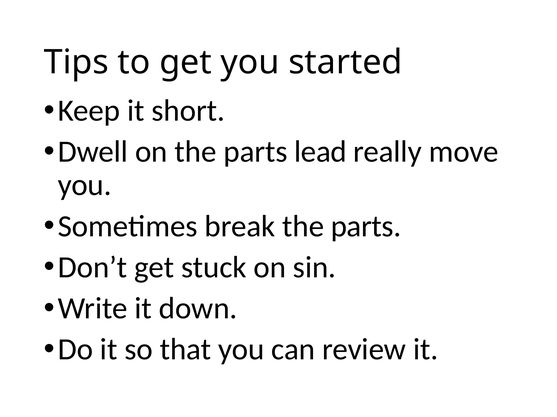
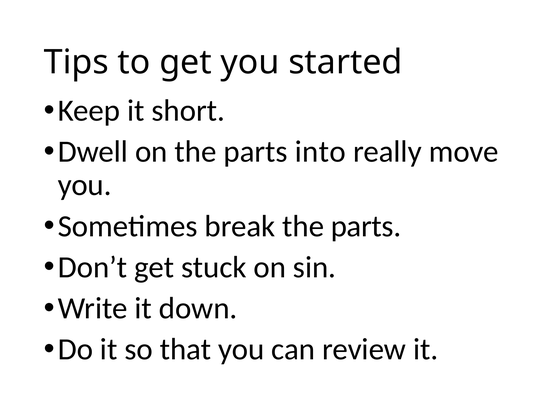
lead: lead -> into
